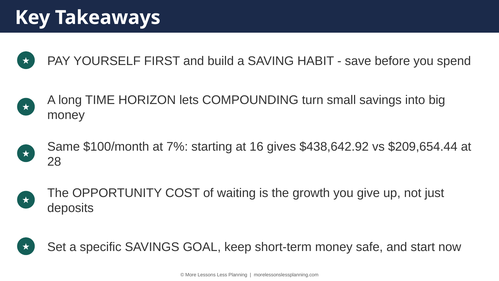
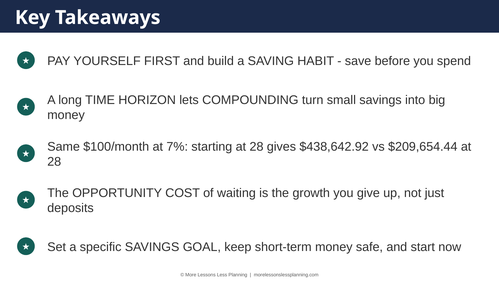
starting at 16: 16 -> 28
